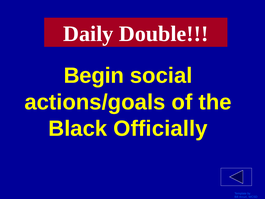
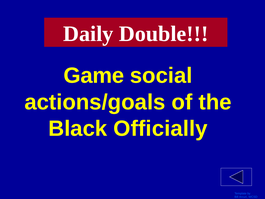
Begin: Begin -> Game
